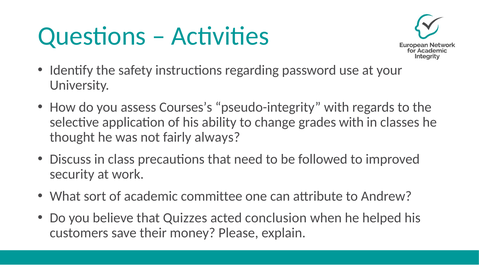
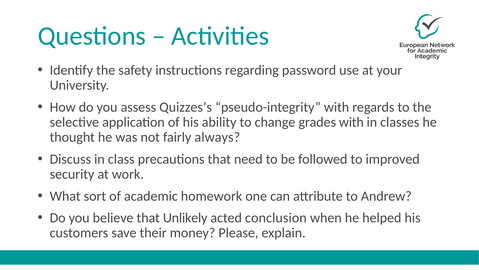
Courses’s: Courses’s -> Quizzes’s
committee: committee -> homework
Quizzes: Quizzes -> Unlikely
